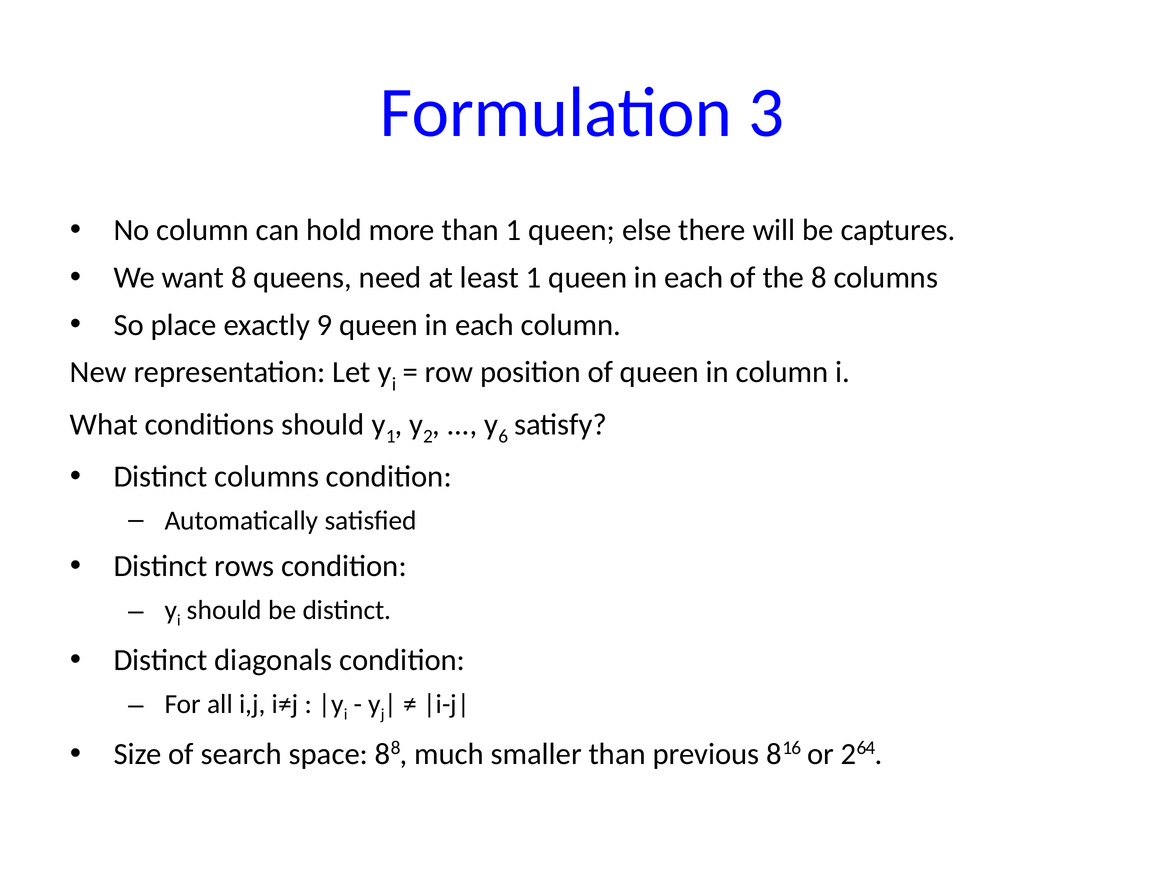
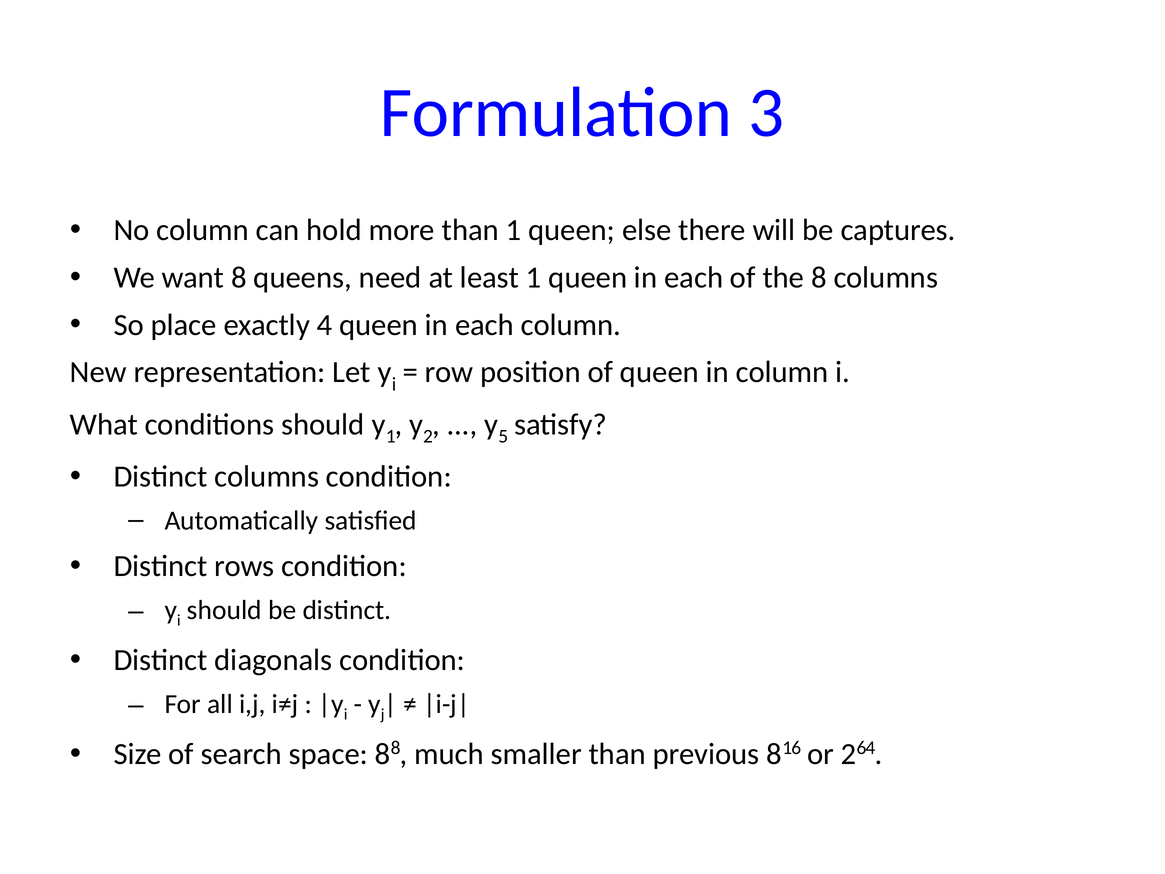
9: 9 -> 4
6: 6 -> 5
